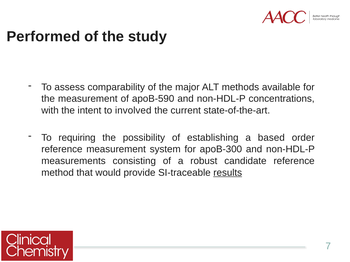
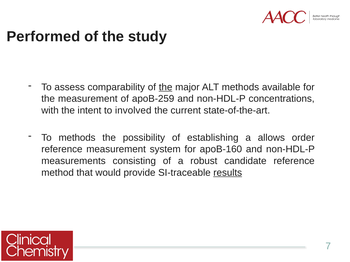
the at (166, 87) underline: none -> present
apoB-590: apoB-590 -> apoB-259
To requiring: requiring -> methods
based: based -> allows
apoB-300: apoB-300 -> apoB-160
